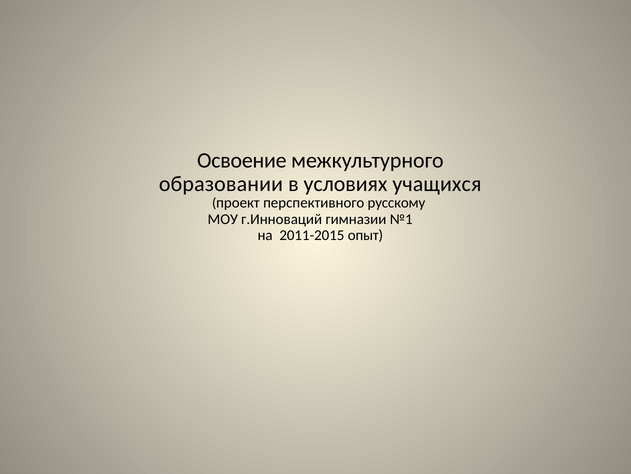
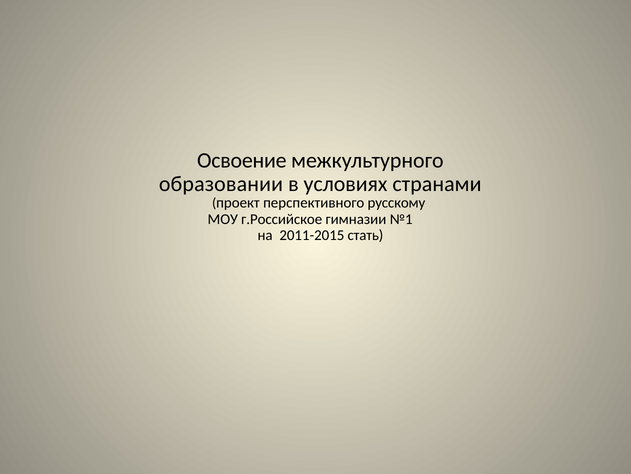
учащихся: учащихся -> странами
г.Инноваций: г.Инноваций -> г.Российское
опыт: опыт -> стать
